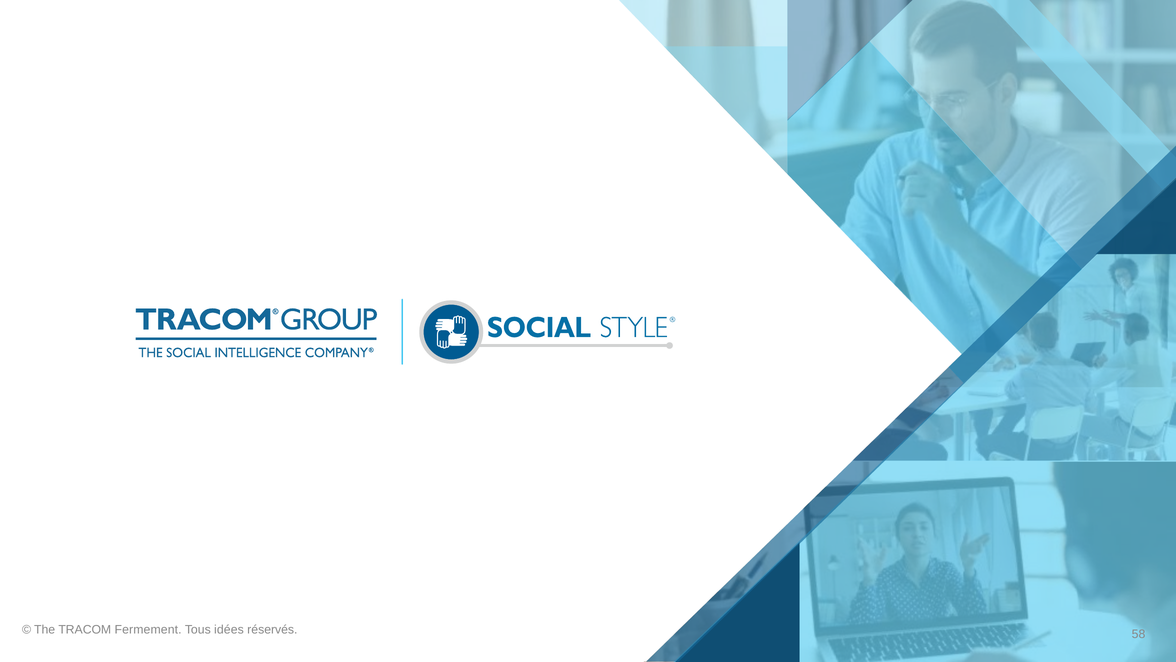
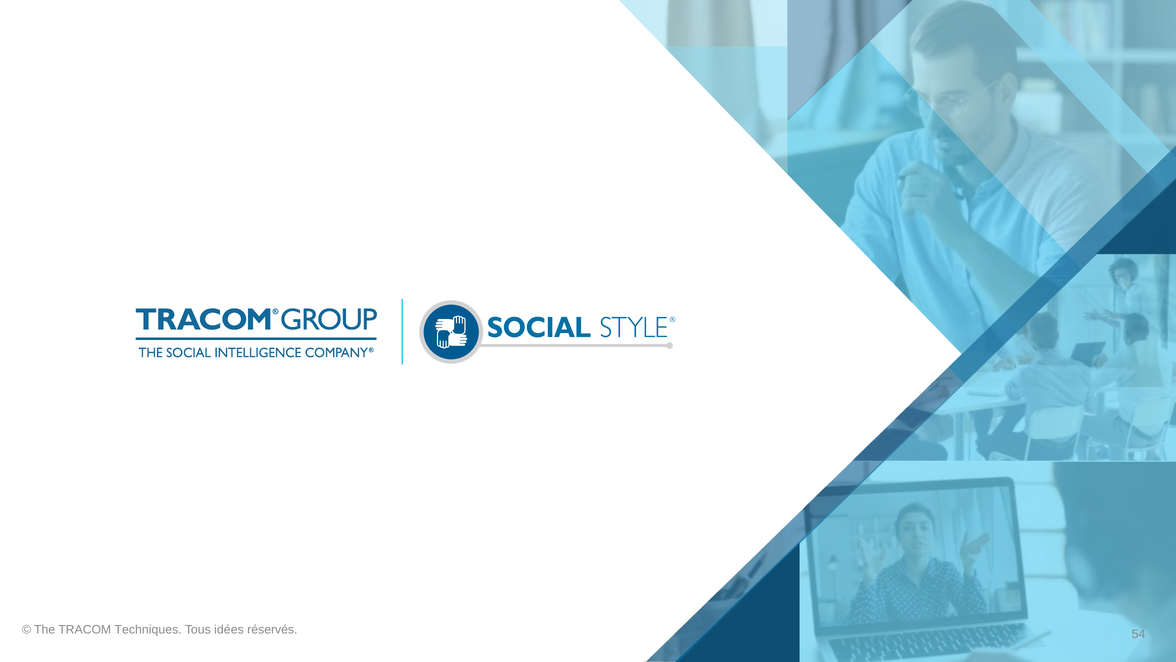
Fermement: Fermement -> Techniques
58: 58 -> 54
